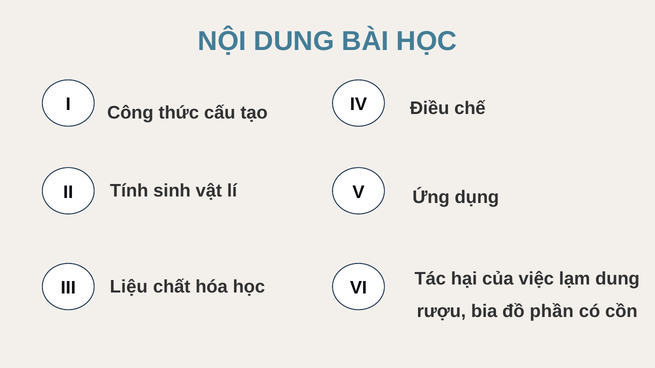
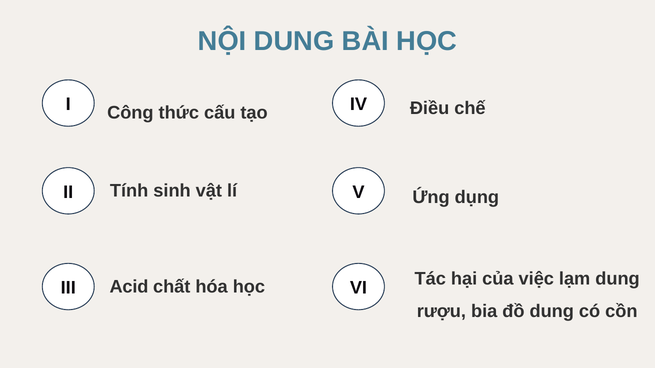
Liệu: Liệu -> Acid
đồ phần: phần -> dung
